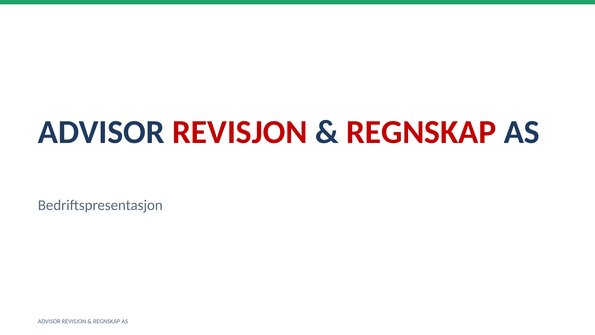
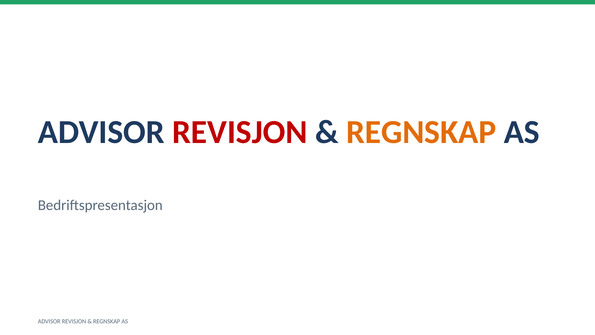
REGNSKAP at (421, 132) colour: red -> orange
